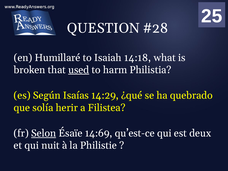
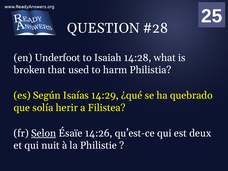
Humillaré: Humillaré -> Underfoot
14:18: 14:18 -> 14:28
used underline: present -> none
14:69: 14:69 -> 14:26
